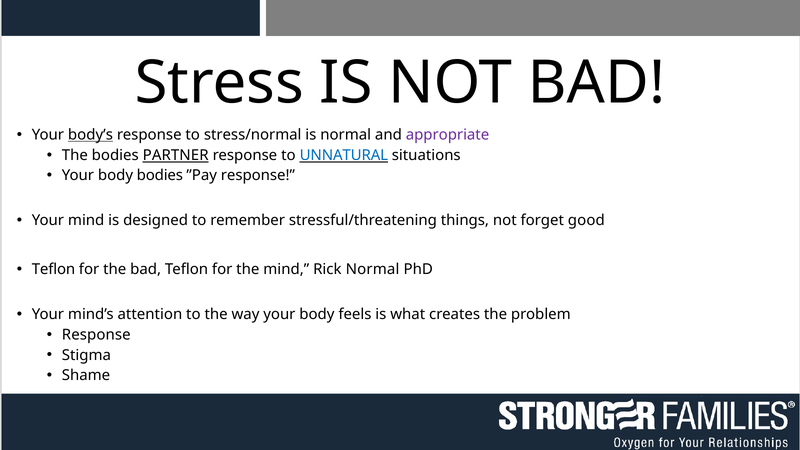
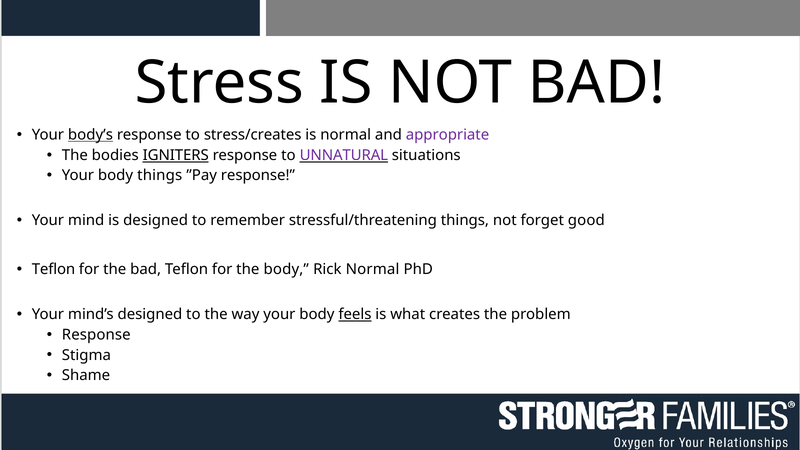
stress/normal: stress/normal -> stress/creates
PARTNER: PARTNER -> IGNITERS
UNNATURAL colour: blue -> purple
body bodies: bodies -> things
the mind: mind -> body
mind’s attention: attention -> designed
feels underline: none -> present
